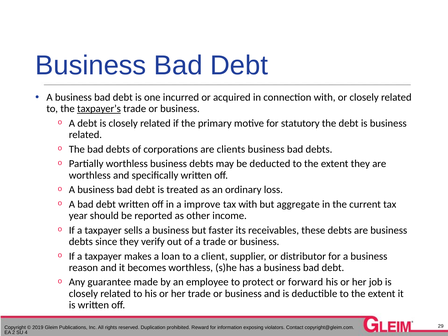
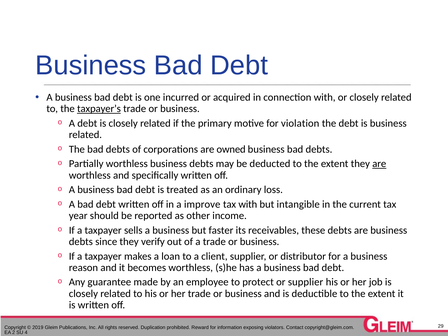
statutory: statutory -> violation
clients: clients -> owned
are at (379, 164) underline: none -> present
aggregate: aggregate -> intangible
or forward: forward -> supplier
